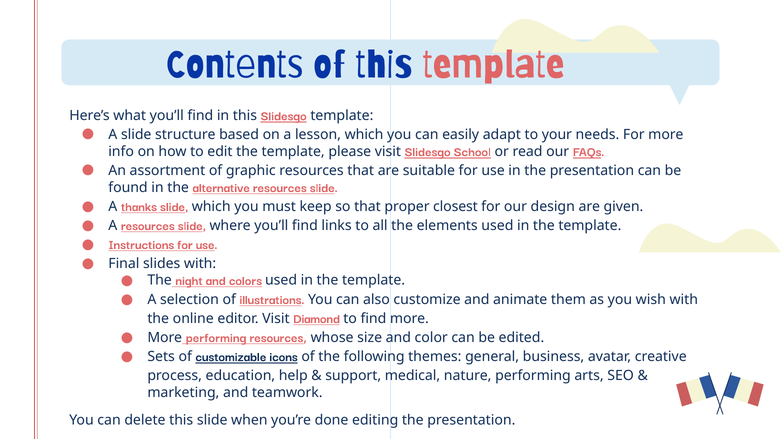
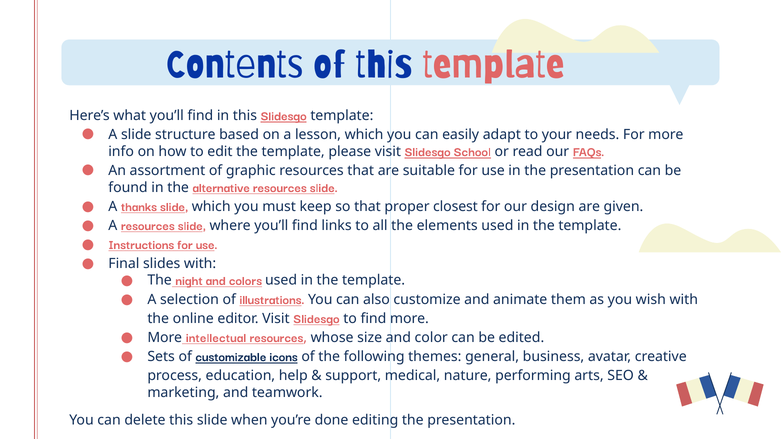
editor Visit Diamond: Diamond -> Slidesgo
More performing: performing -> intellectual
